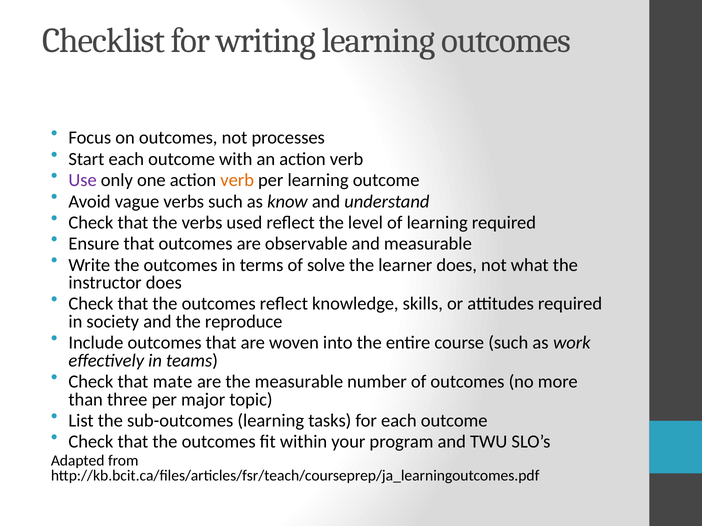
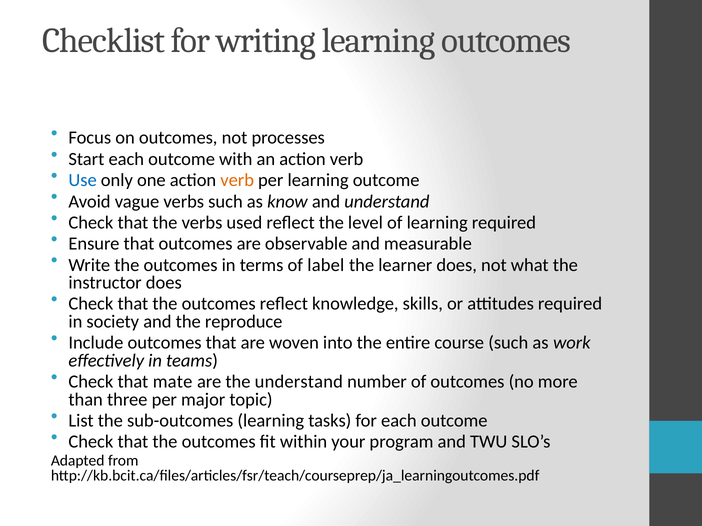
Use colour: purple -> blue
solve: solve -> label
the measurable: measurable -> understand
